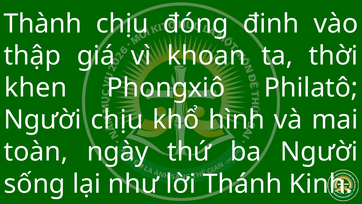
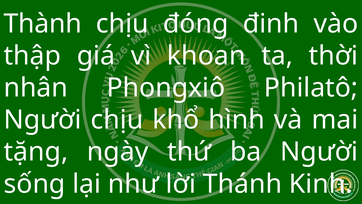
khen: khen -> nhân
toàn: toàn -> tặng
